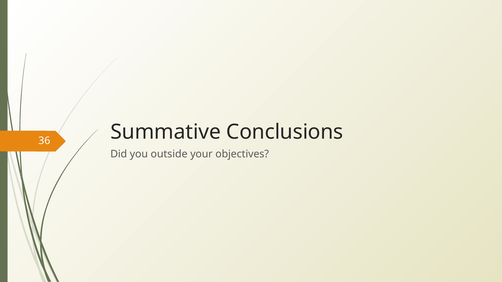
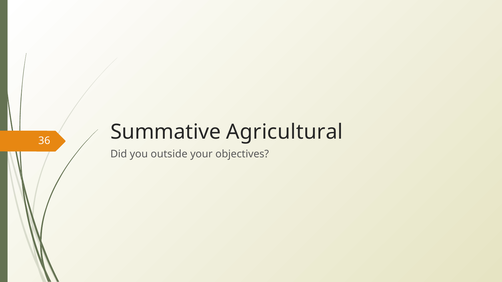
Conclusions: Conclusions -> Agricultural
